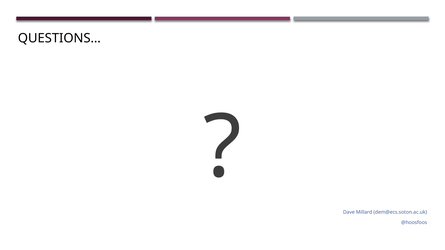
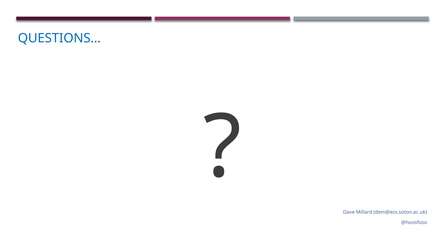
QUESTIONS… colour: black -> blue
